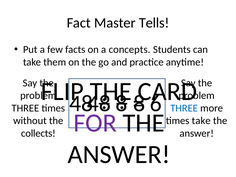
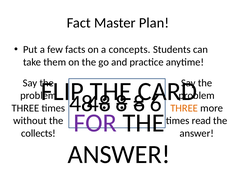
Tells: Tells -> Plan
THREE at (184, 108) colour: blue -> orange
times take: take -> read
